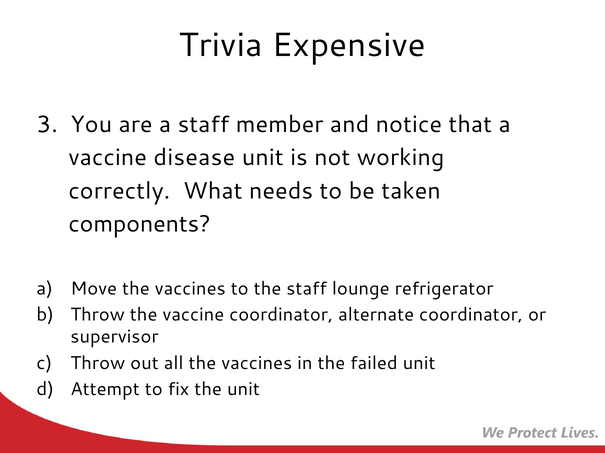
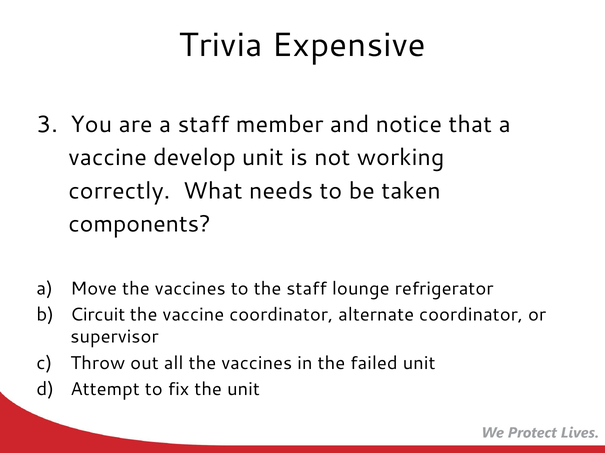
disease: disease -> develop
Throw at (98, 315): Throw -> Circuit
